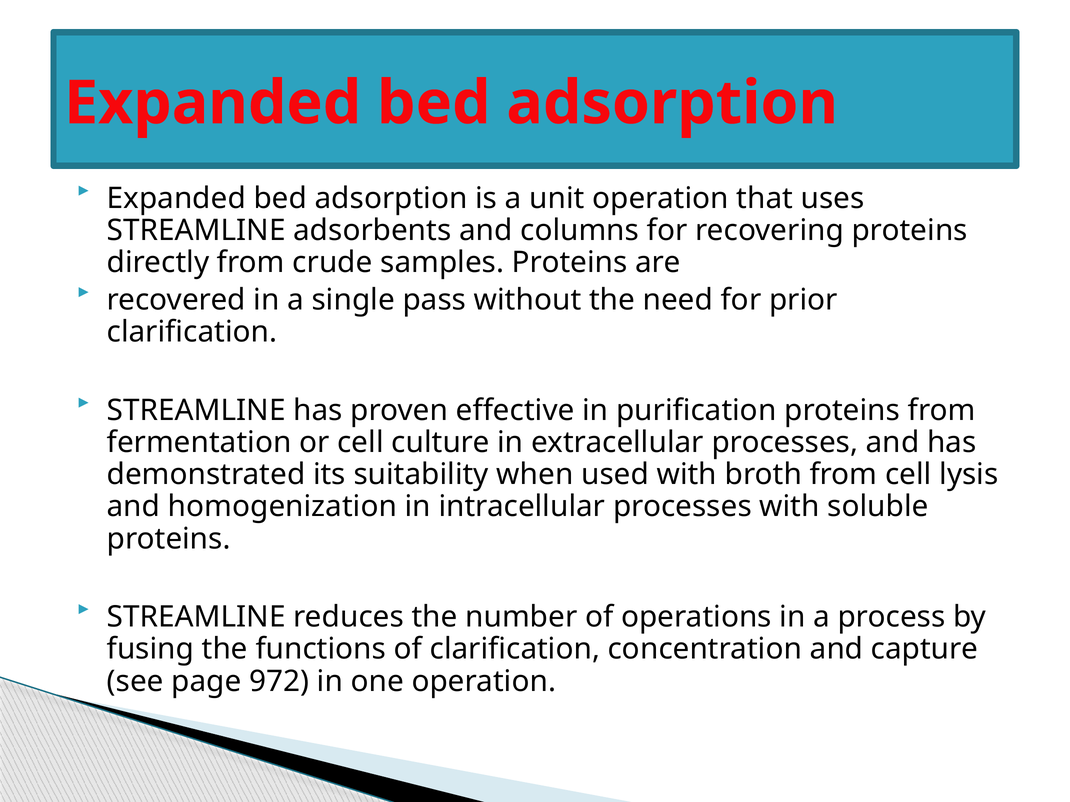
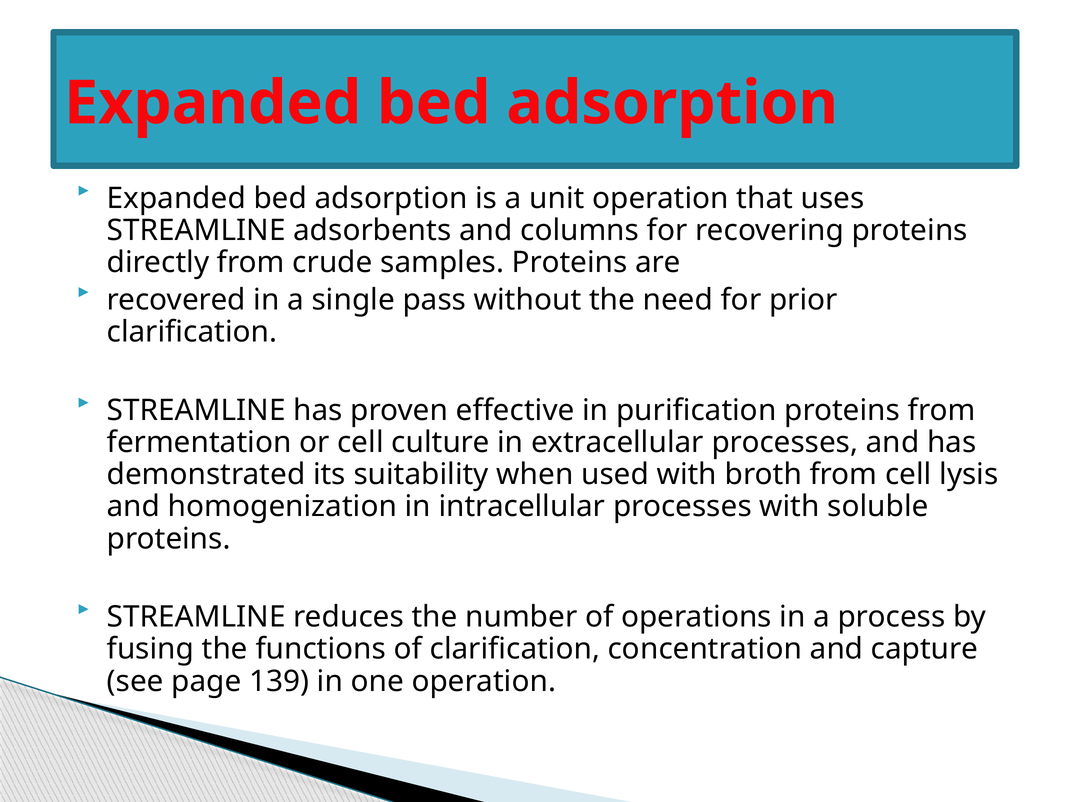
972: 972 -> 139
